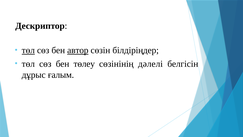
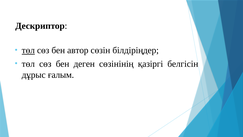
автор underline: present -> none
төлеу: төлеу -> деген
дәлелі: дәлелі -> қазіргі
